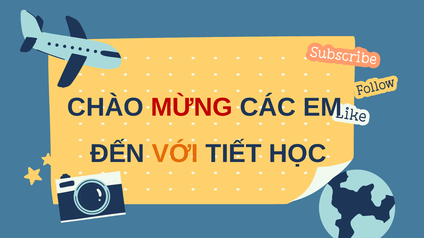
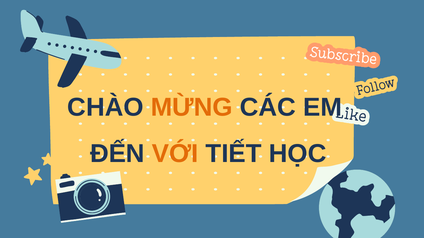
MỪNG colour: red -> orange
